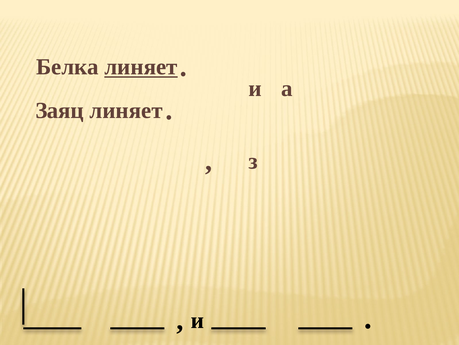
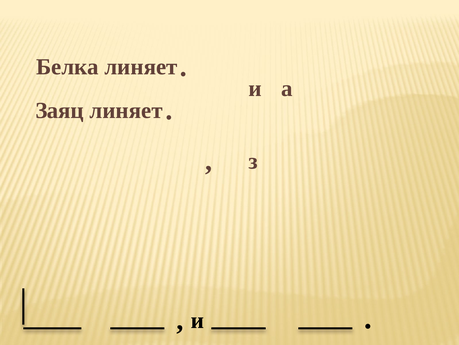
линяет at (141, 67) underline: present -> none
